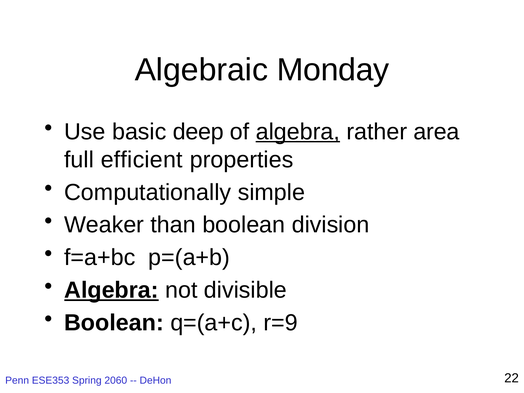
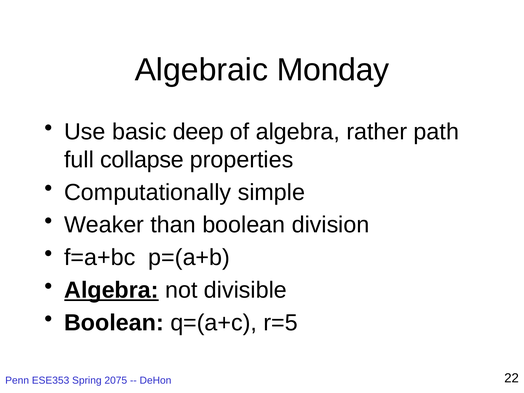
algebra at (298, 132) underline: present -> none
area: area -> path
efficient: efficient -> collapse
r=9: r=9 -> r=5
2060: 2060 -> 2075
